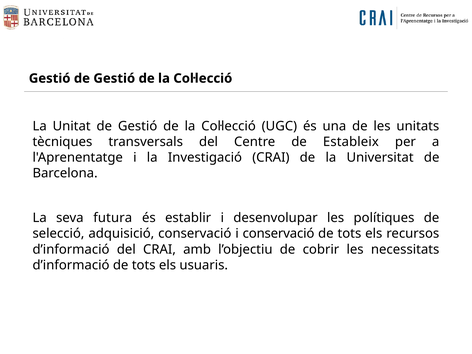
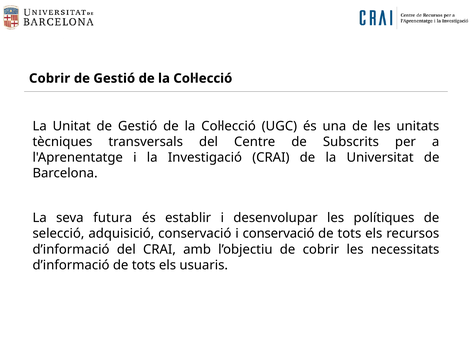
Gestió at (50, 78): Gestió -> Cobrir
Estableix: Estableix -> Subscrits
